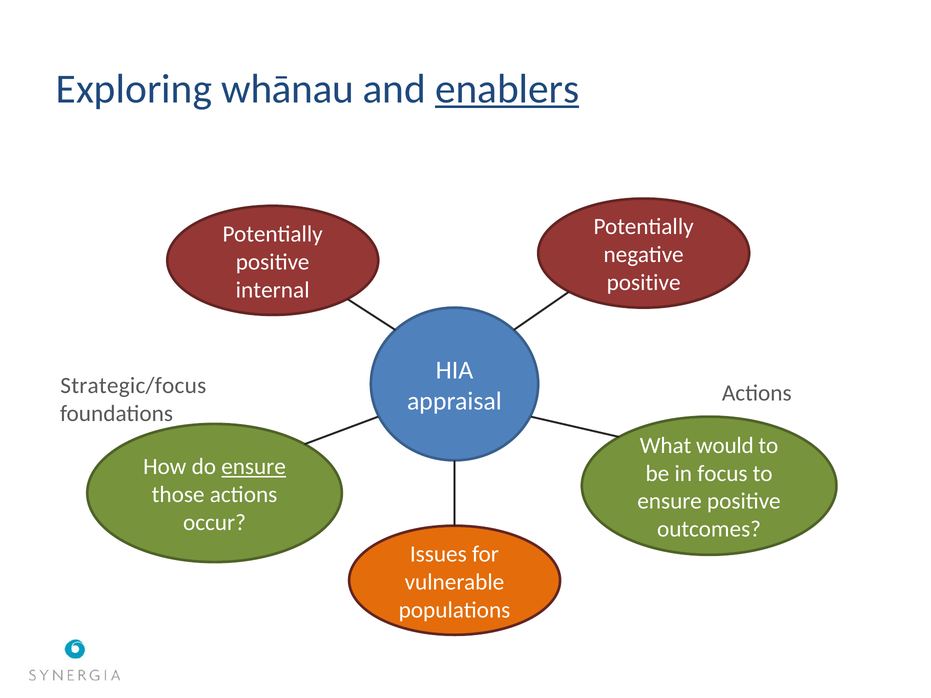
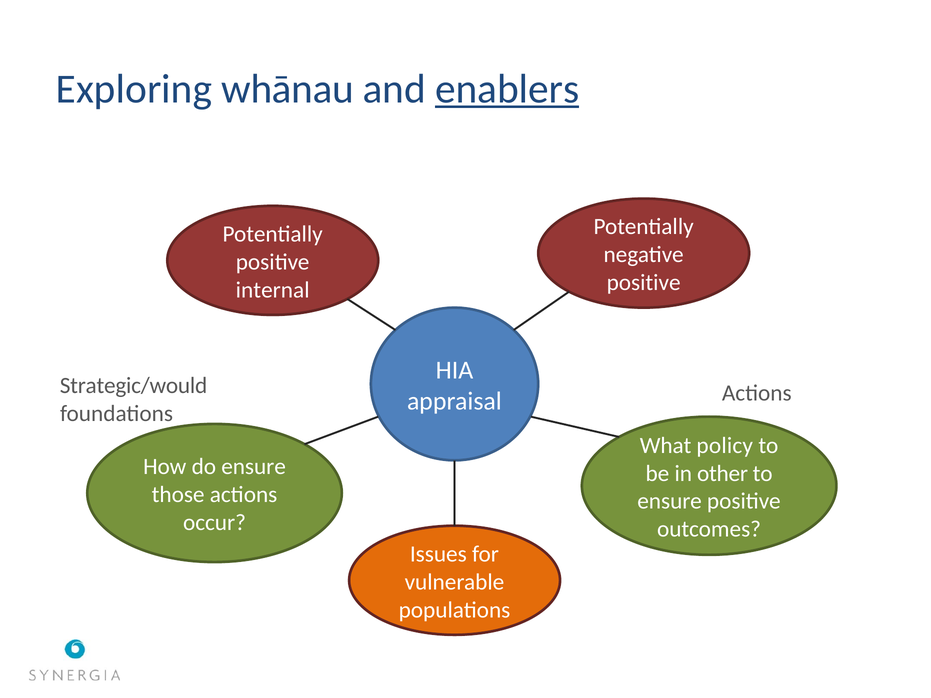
Strategic/focus: Strategic/focus -> Strategic/would
would: would -> policy
ensure at (254, 467) underline: present -> none
focus: focus -> other
